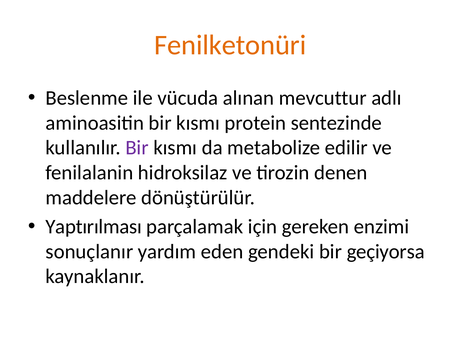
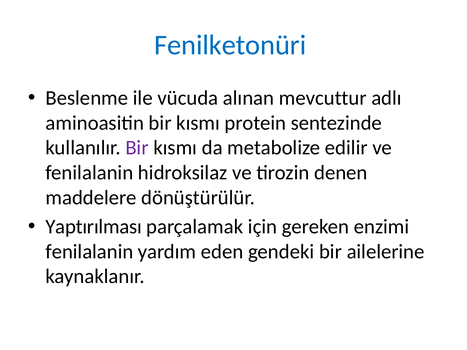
Fenilketonüri colour: orange -> blue
sonuçlanır at (89, 252): sonuçlanır -> fenilalanin
geçiyorsa: geçiyorsa -> ailelerine
